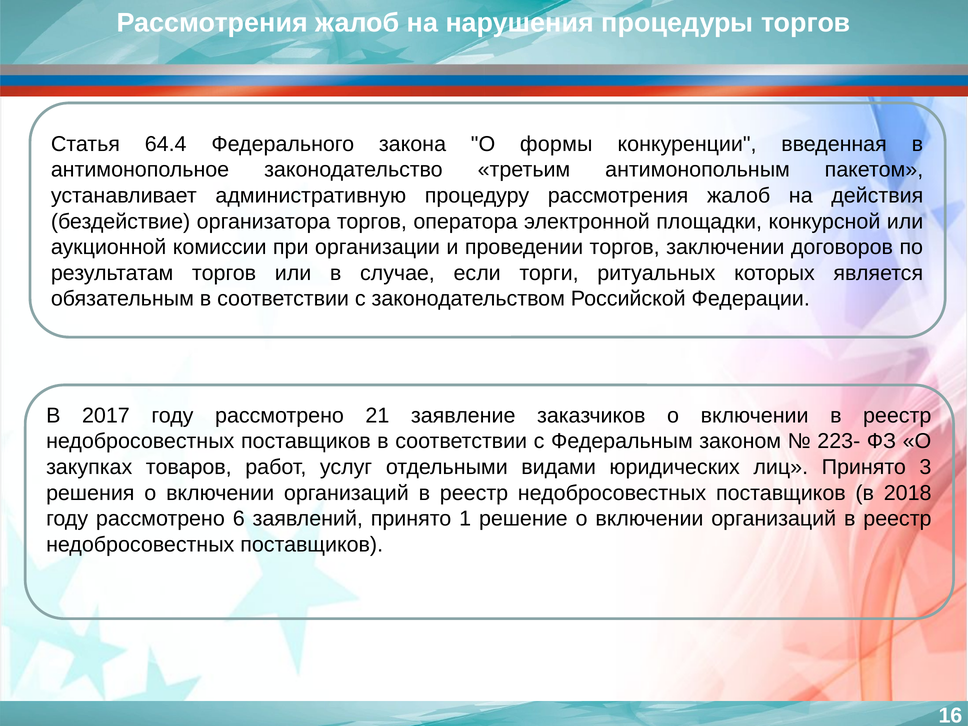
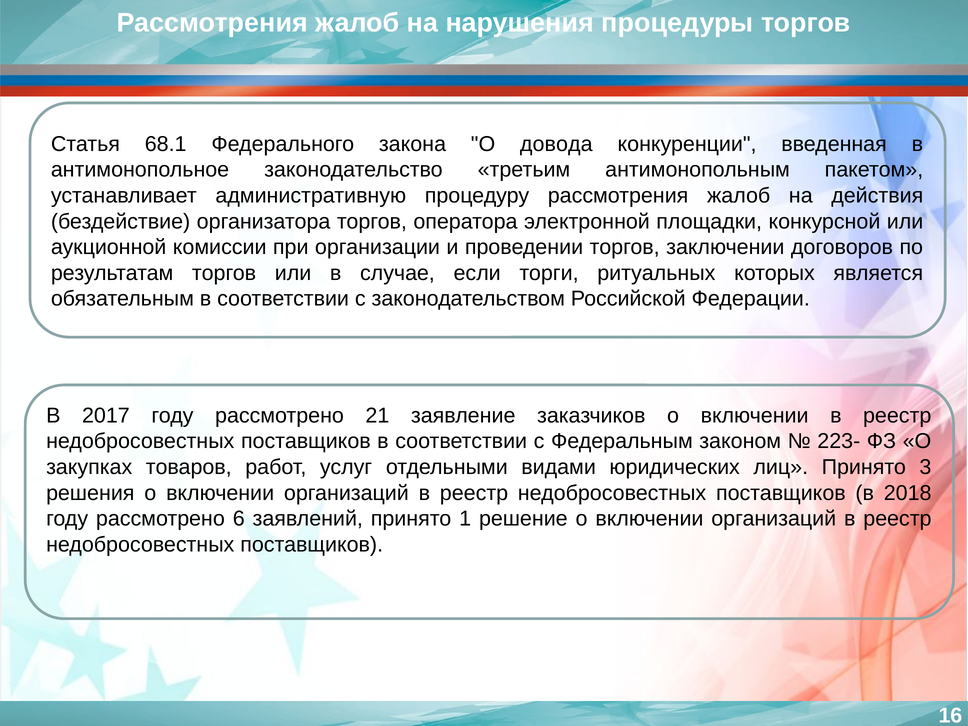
64.4: 64.4 -> 68.1
формы: формы -> довода
